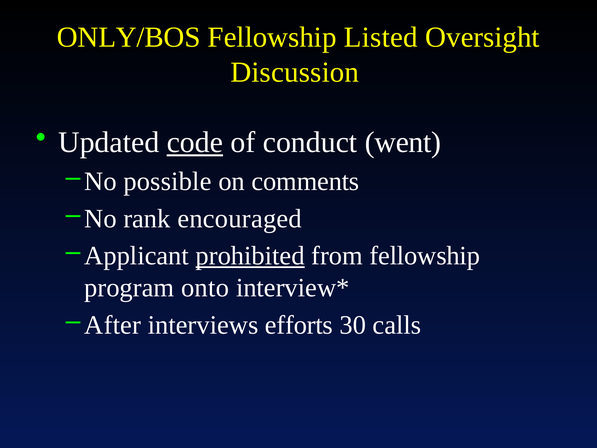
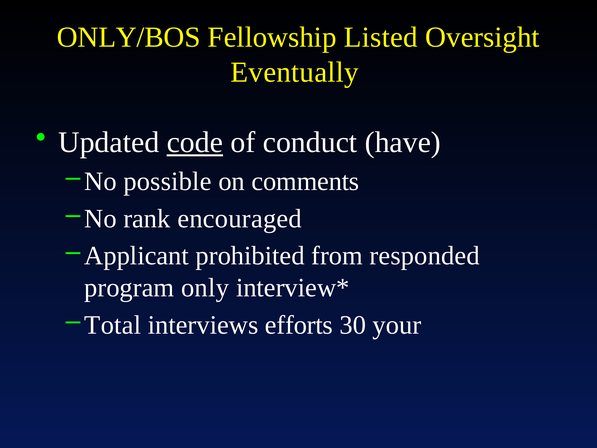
Discussion: Discussion -> Eventually
went: went -> have
prohibited underline: present -> none
from fellowship: fellowship -> responded
onto: onto -> only
After: After -> Total
calls: calls -> your
